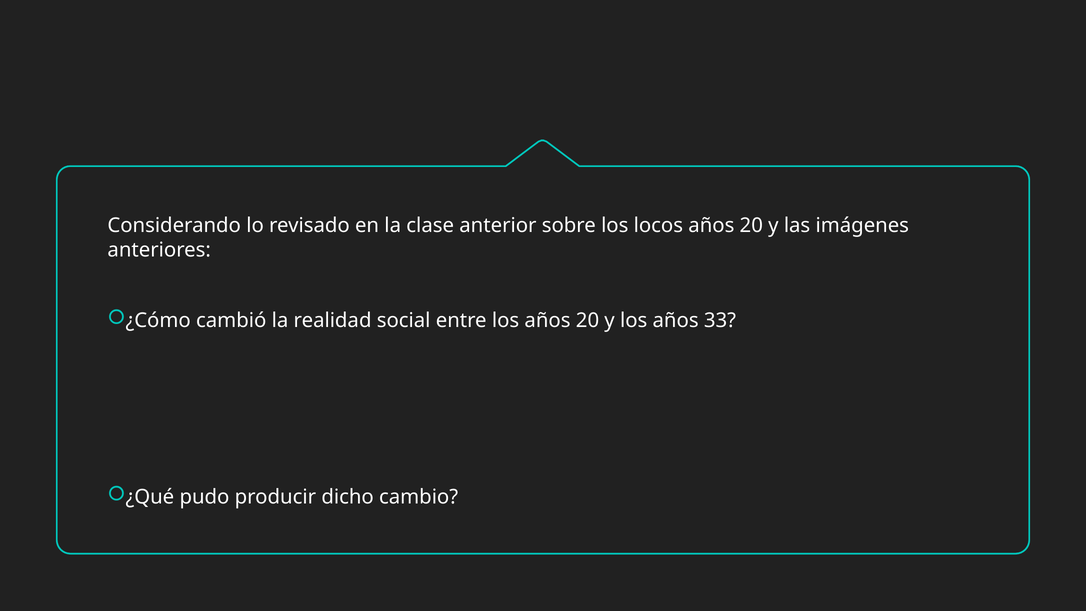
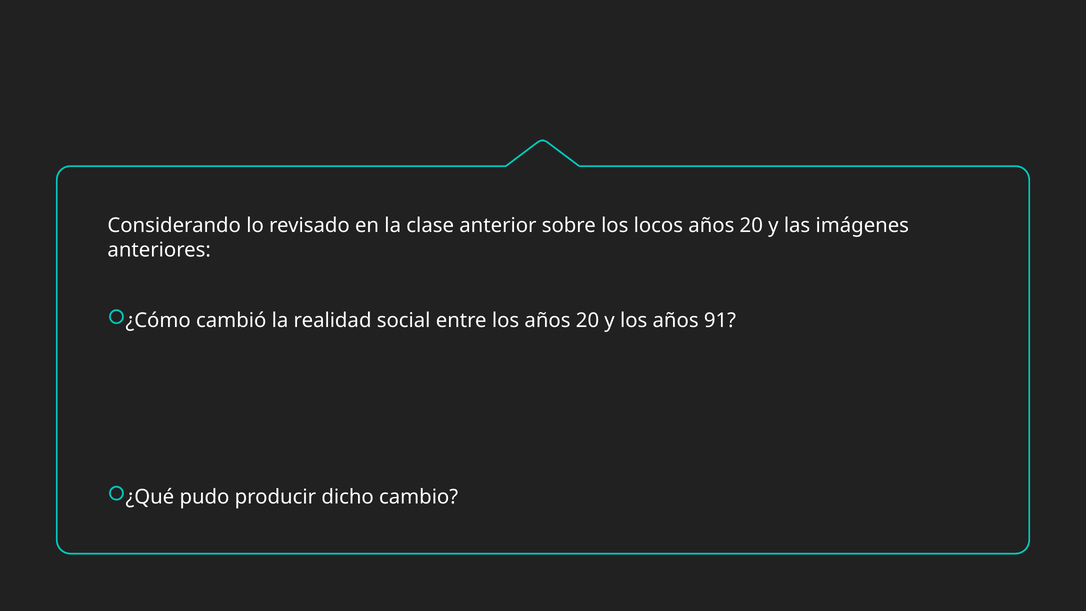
33: 33 -> 91
